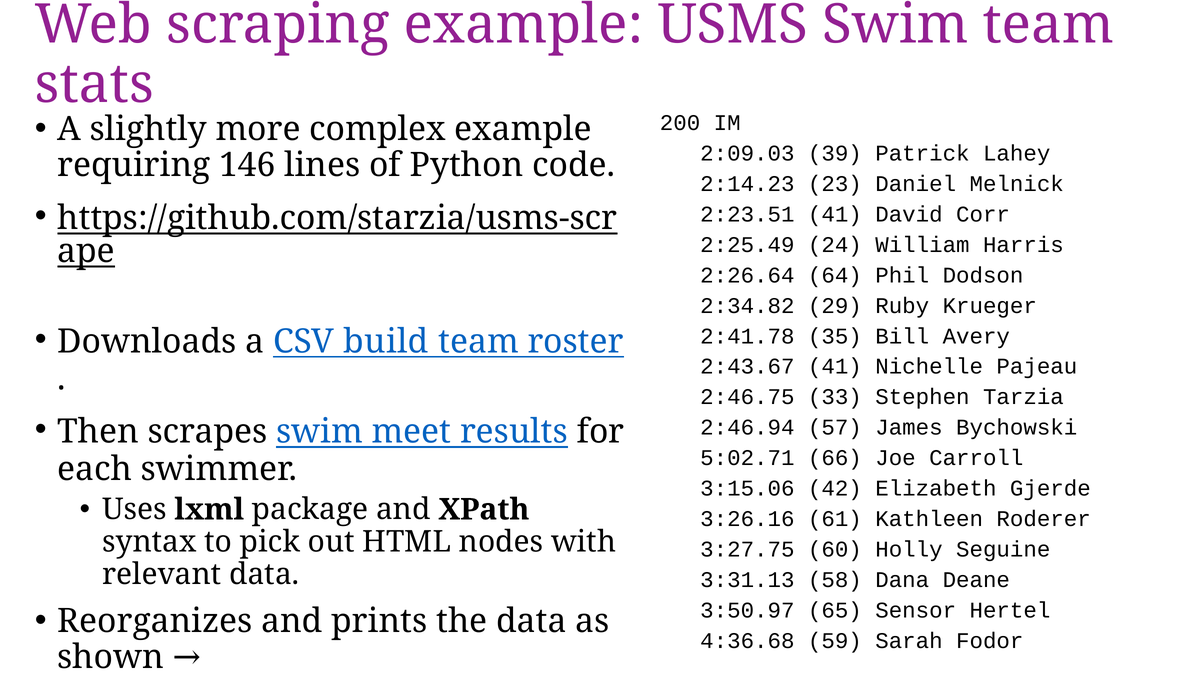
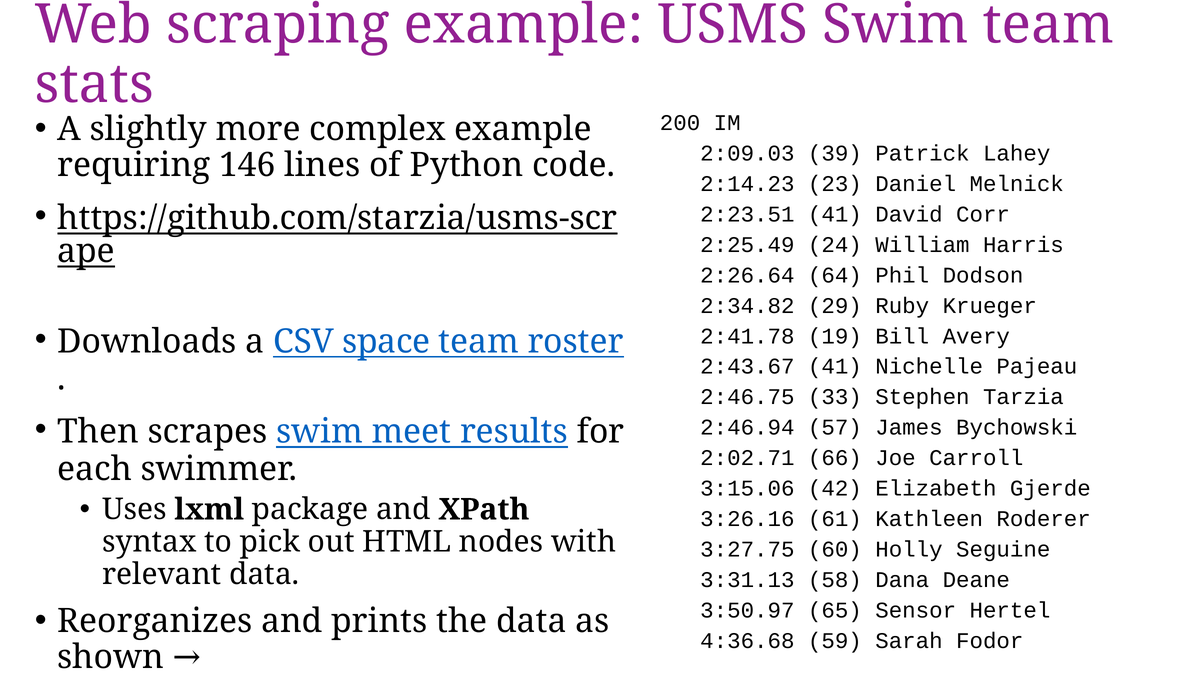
build: build -> space
35: 35 -> 19
5:02.71: 5:02.71 -> 2:02.71
